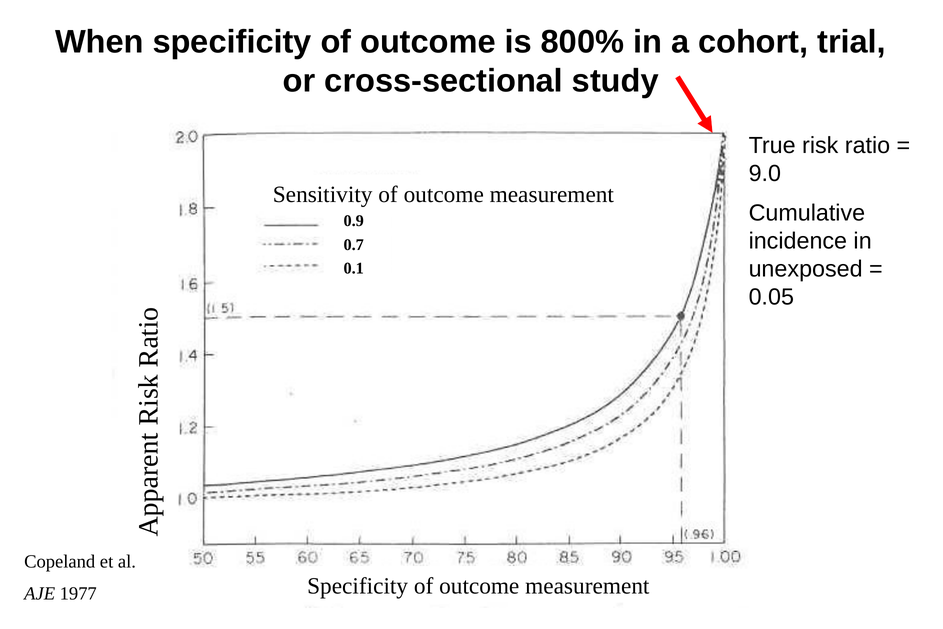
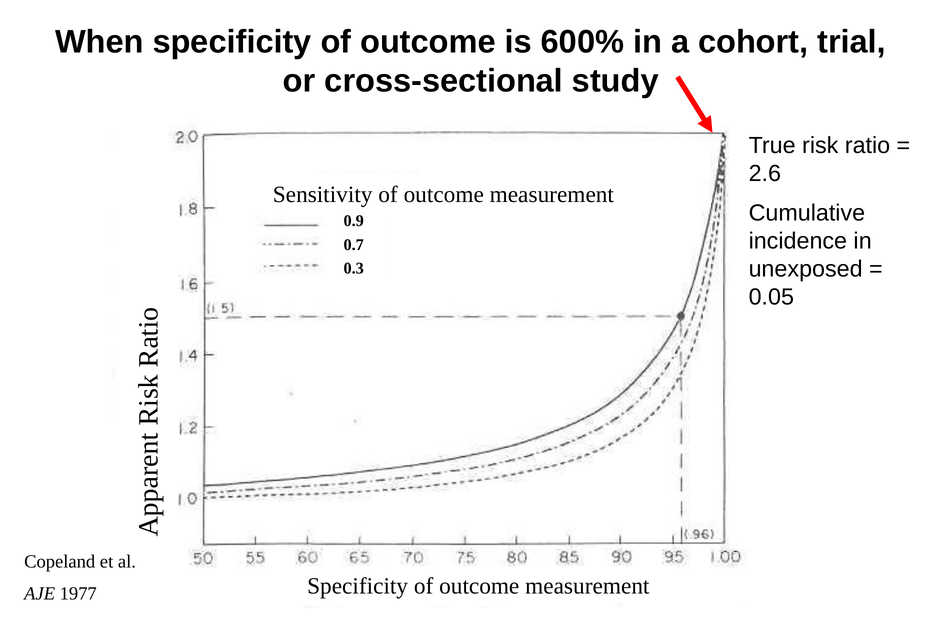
800%: 800% -> 600%
9.0: 9.0 -> 2.6
0.1: 0.1 -> 0.3
